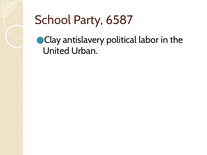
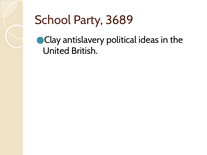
6587: 6587 -> 3689
labor: labor -> ideas
Urban: Urban -> British
